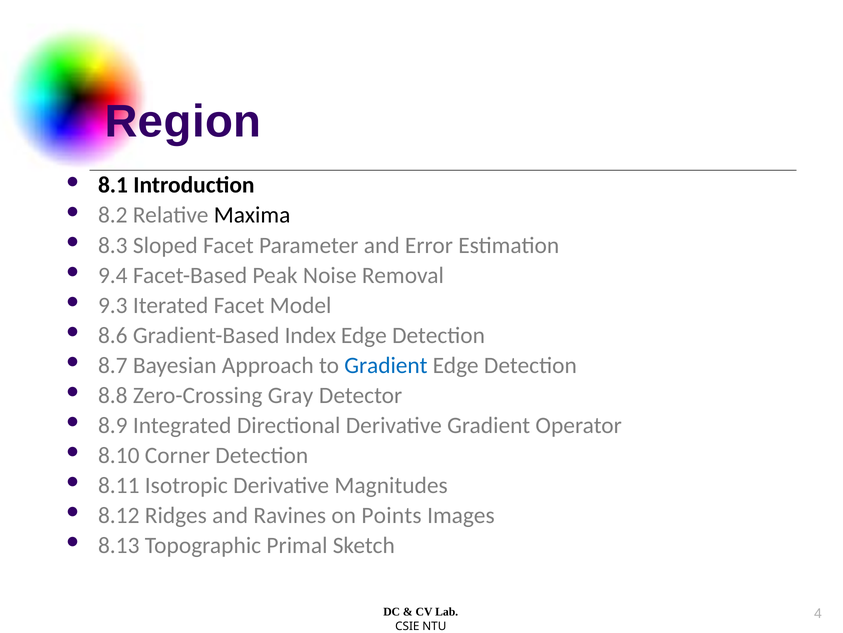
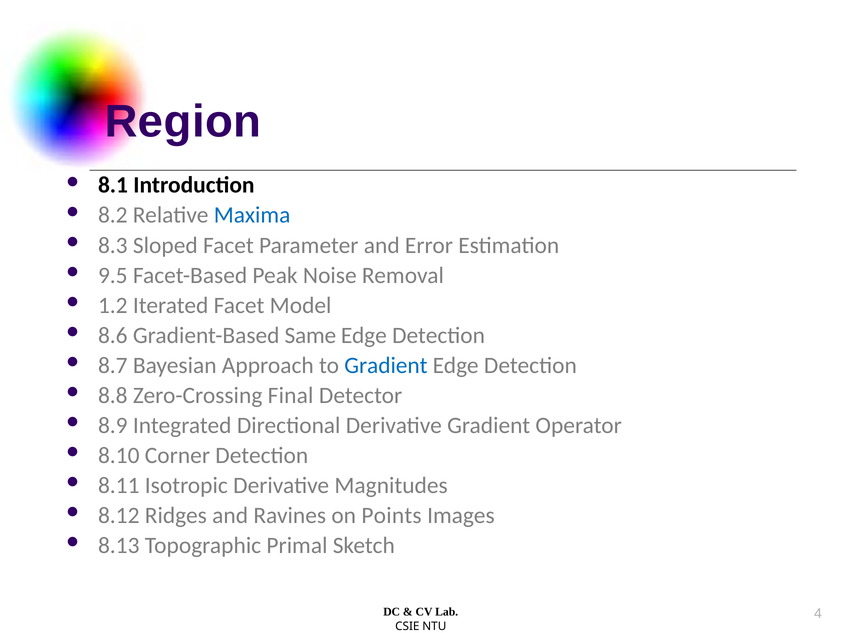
Maxima colour: black -> blue
9.4: 9.4 -> 9.5
9.3: 9.3 -> 1.2
Index: Index -> Same
Gray: Gray -> Final
